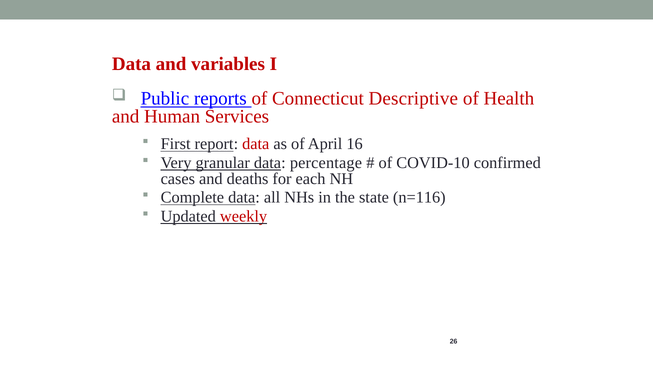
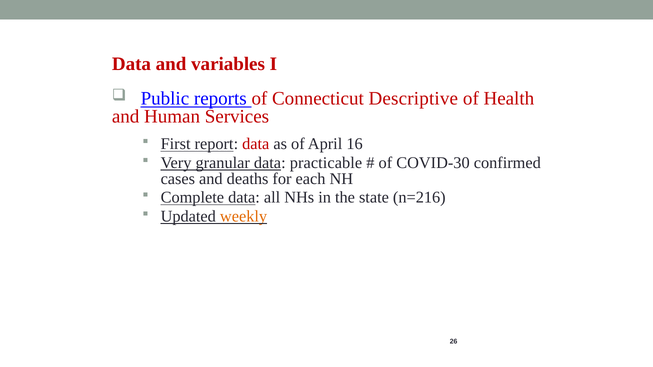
percentage: percentage -> practicable
COVID-10: COVID-10 -> COVID-30
n=116: n=116 -> n=216
weekly colour: red -> orange
